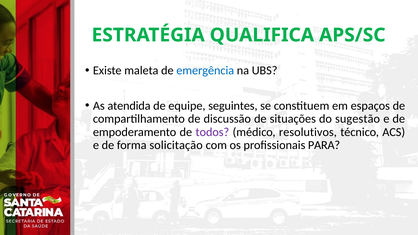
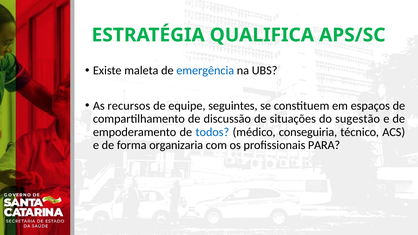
atendida: atendida -> recursos
todos colour: purple -> blue
resolutivos: resolutivos -> conseguiria
solicitação: solicitação -> organizaria
